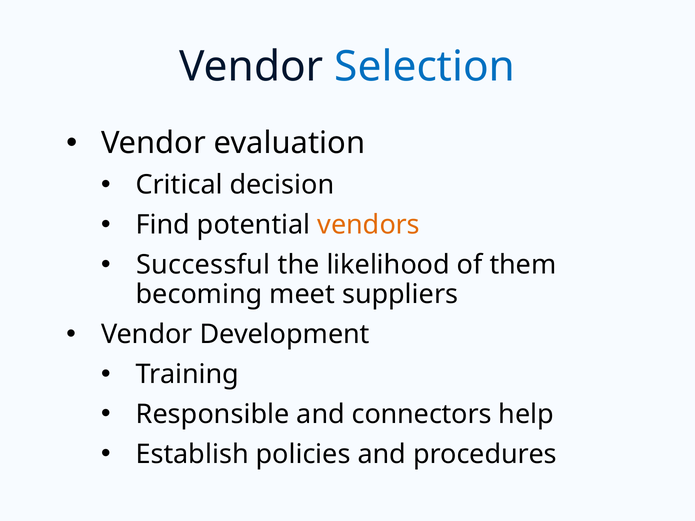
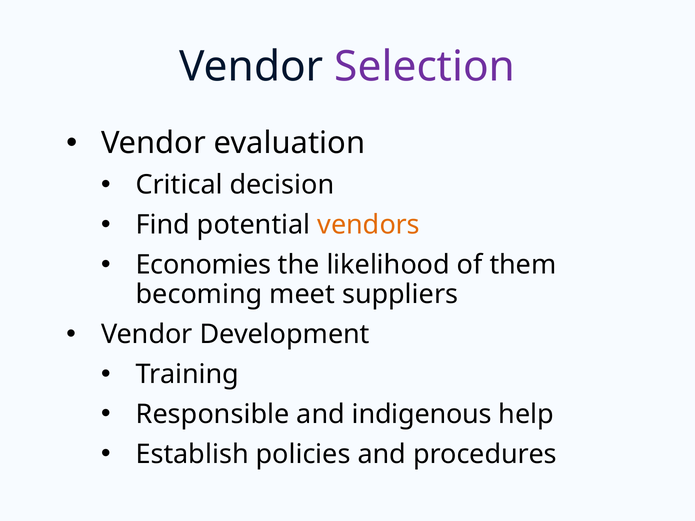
Selection colour: blue -> purple
Successful: Successful -> Economies
connectors: connectors -> indigenous
